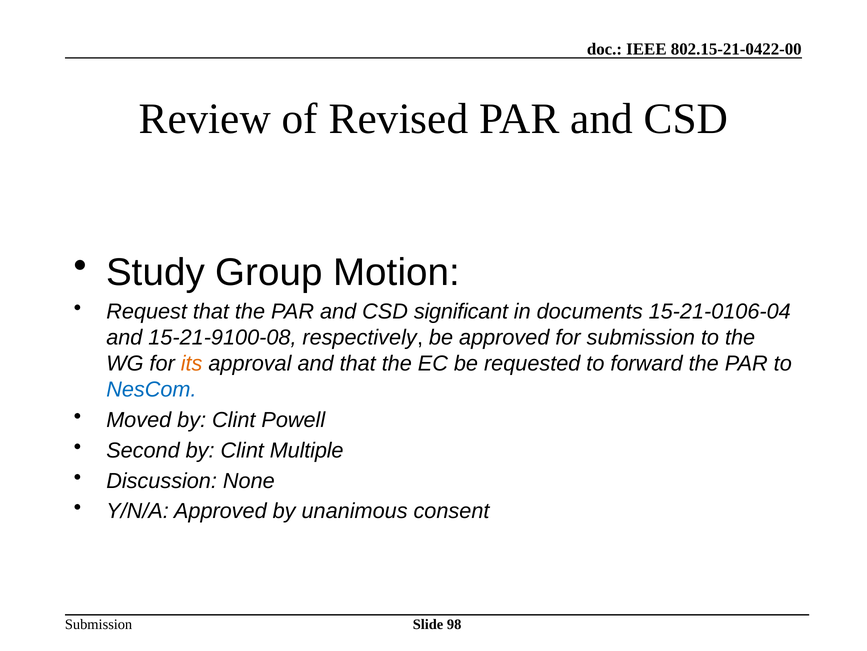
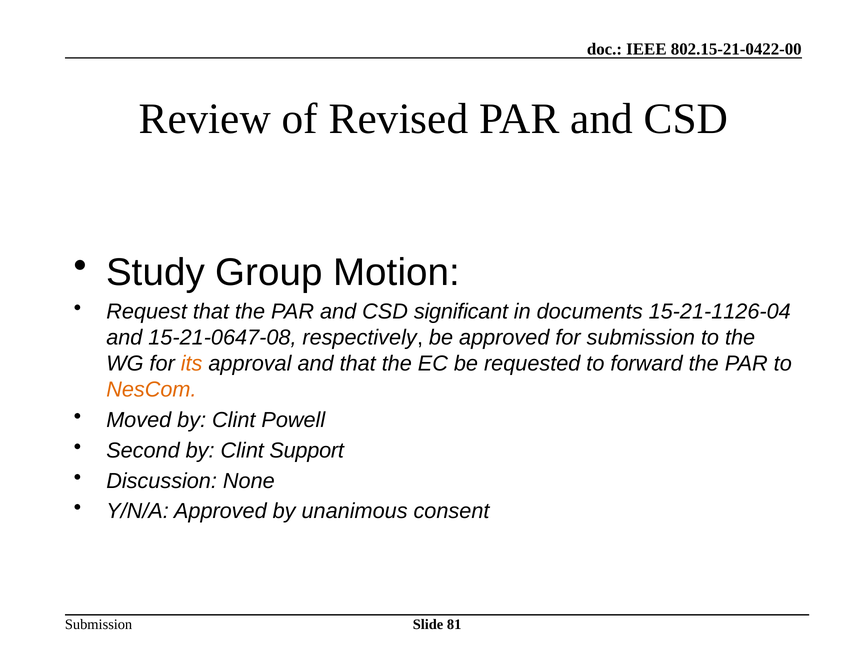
15-21-0106-04: 15-21-0106-04 -> 15-21-1126-04
15-21-9100-08: 15-21-9100-08 -> 15-21-0647-08
NesCom colour: blue -> orange
Multiple: Multiple -> Support
98: 98 -> 81
